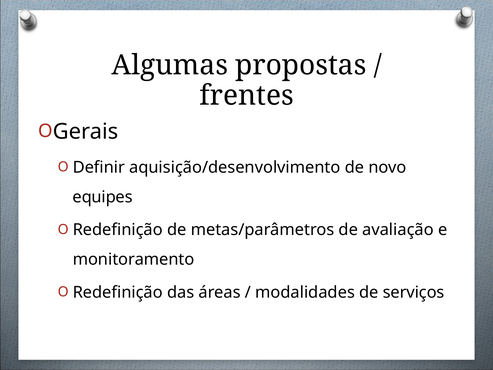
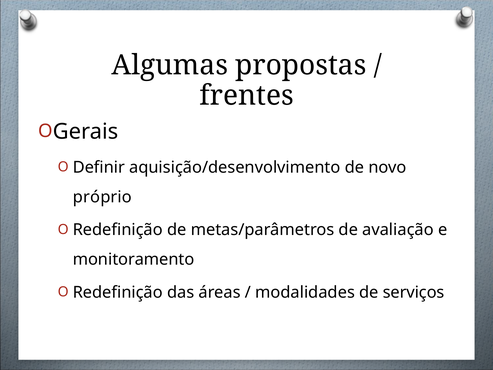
equipes: equipes -> próprio
